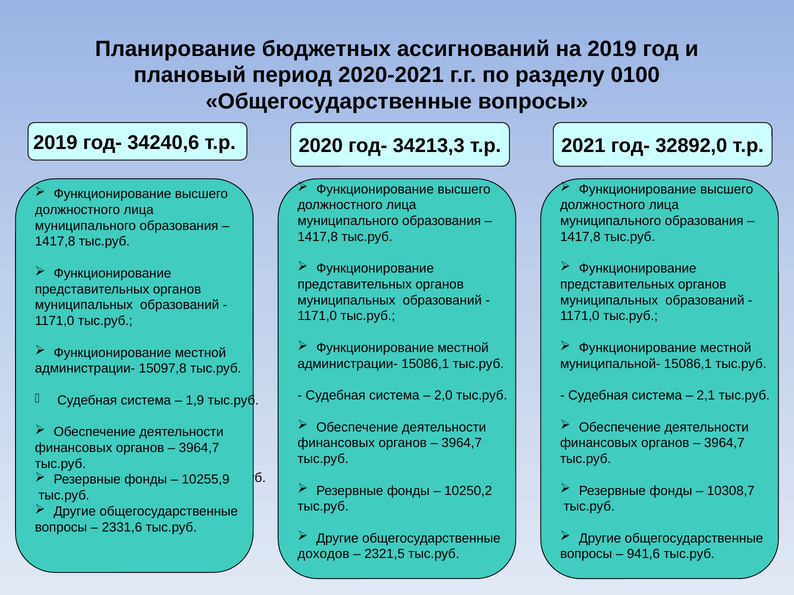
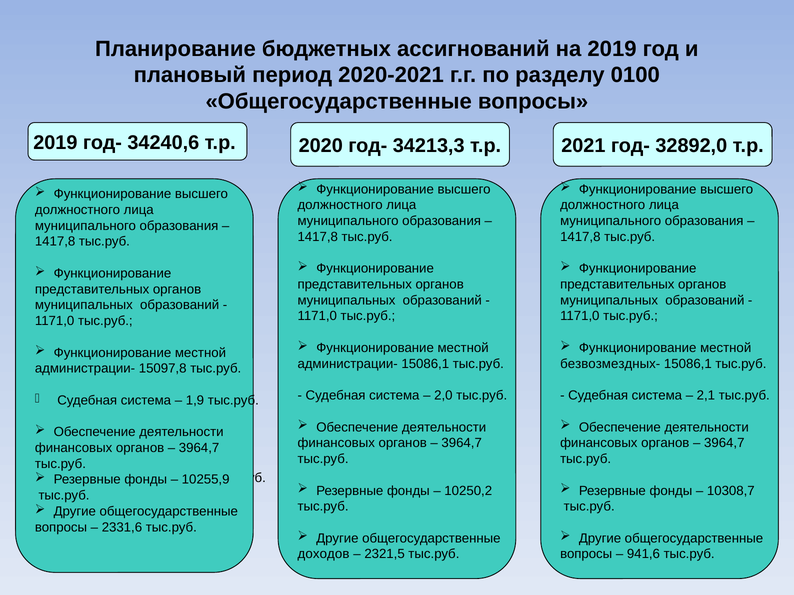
муниципальной-: муниципальной- -> безвозмездных-
